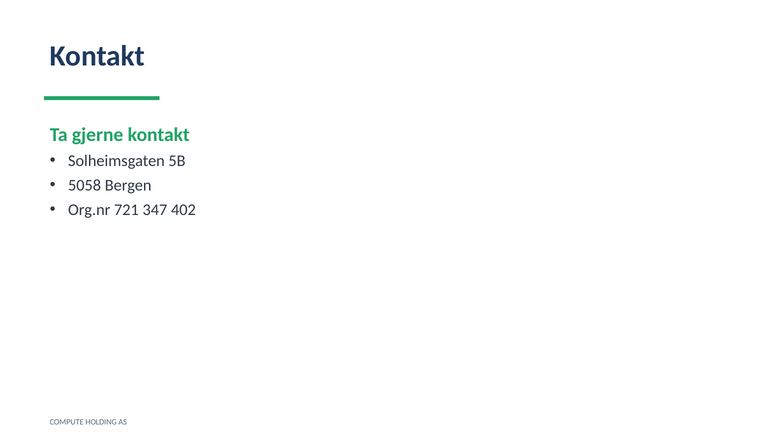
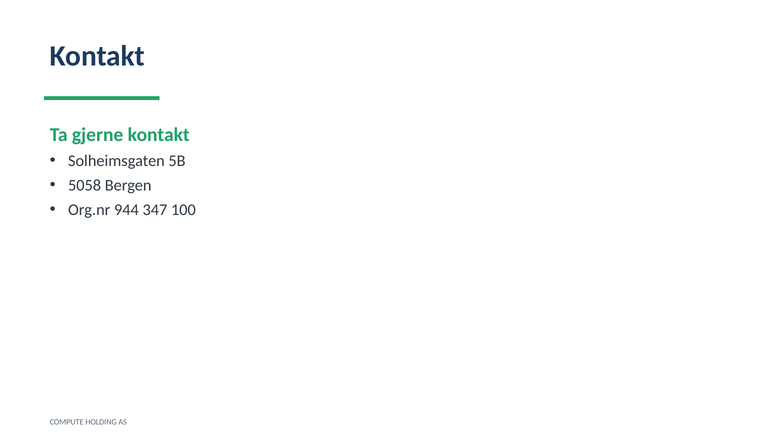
721: 721 -> 944
402: 402 -> 100
